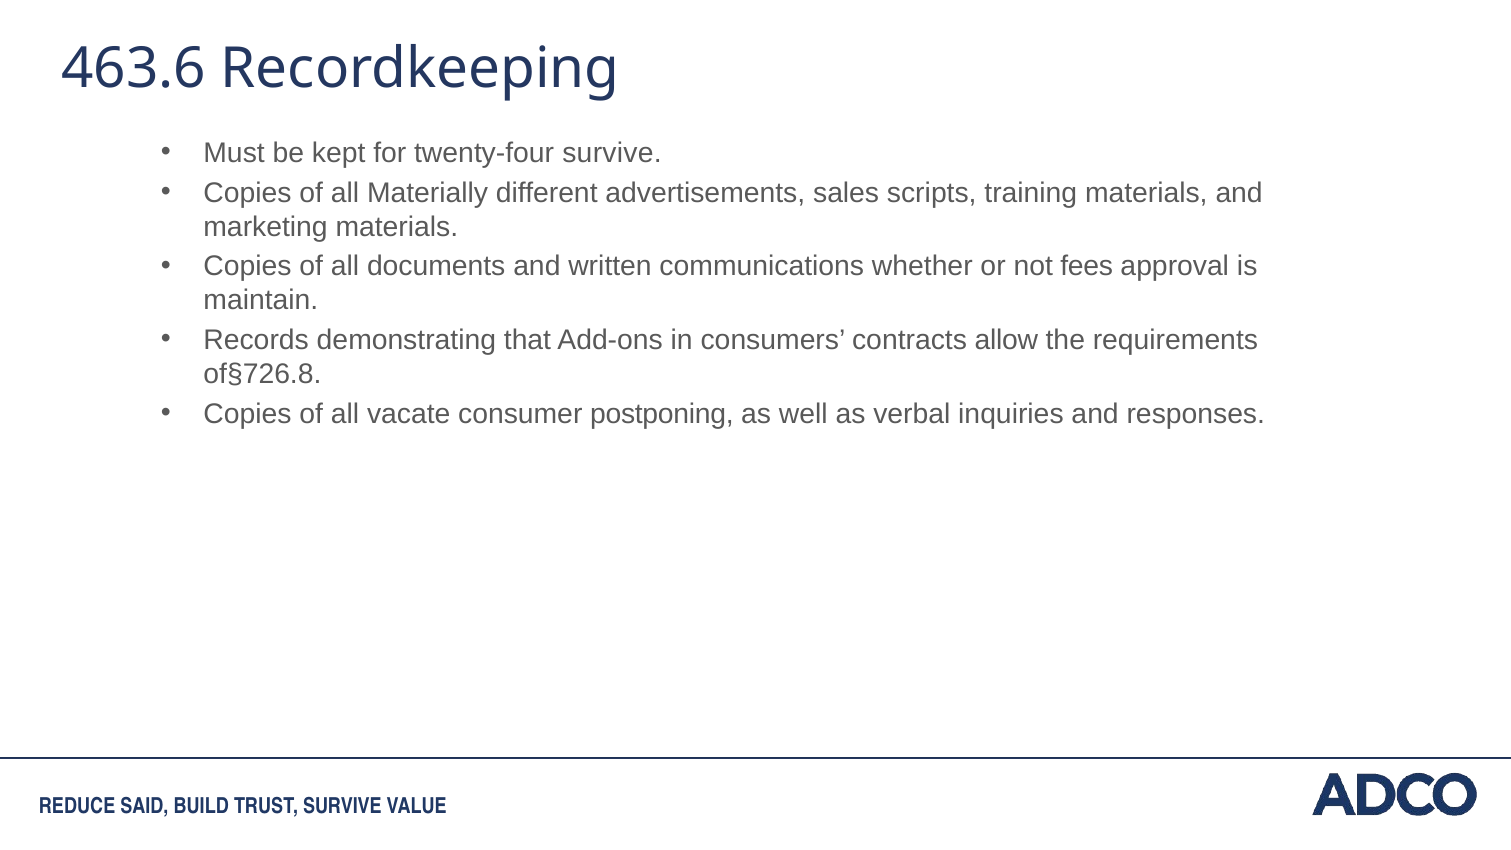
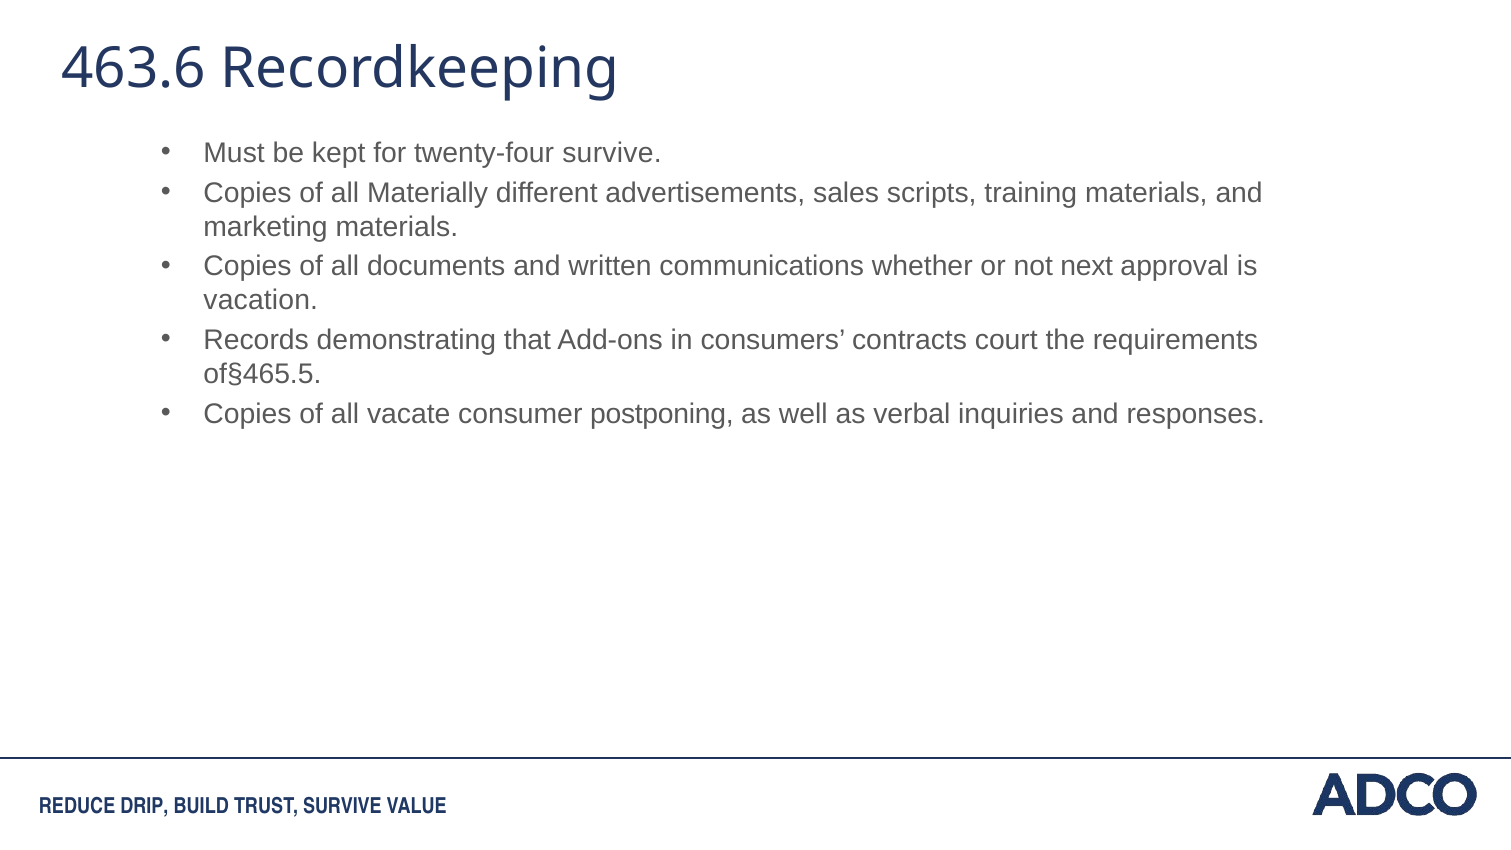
fees: fees -> next
maintain: maintain -> vacation
allow: allow -> court
of§726.8: of§726.8 -> of§465.5
SAID: SAID -> DRIP
